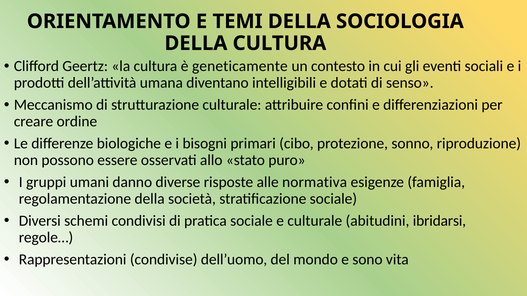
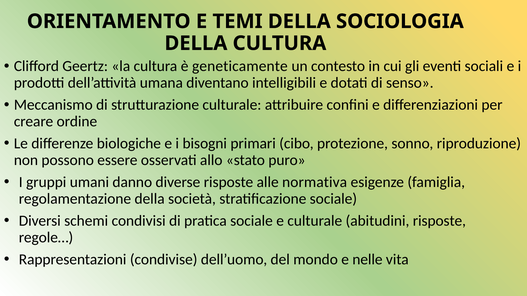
abitudini ibridarsi: ibridarsi -> risposte
sono: sono -> nelle
